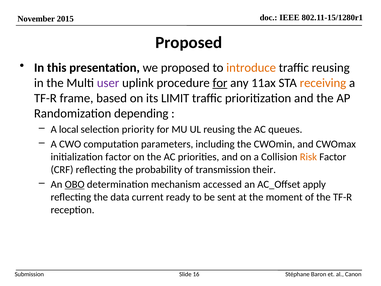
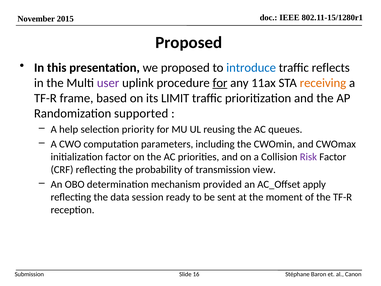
introduce colour: orange -> blue
traffic reusing: reusing -> reflects
depending: depending -> supported
local: local -> help
Risk colour: orange -> purple
their: their -> view
OBO underline: present -> none
accessed: accessed -> provided
current: current -> session
